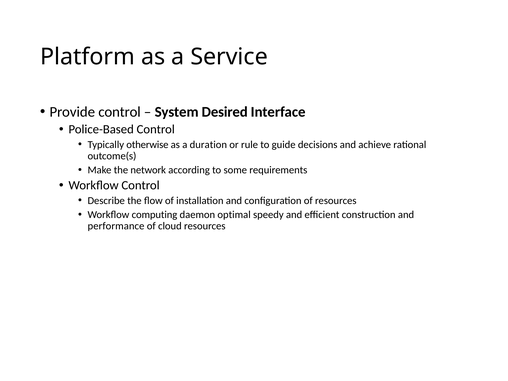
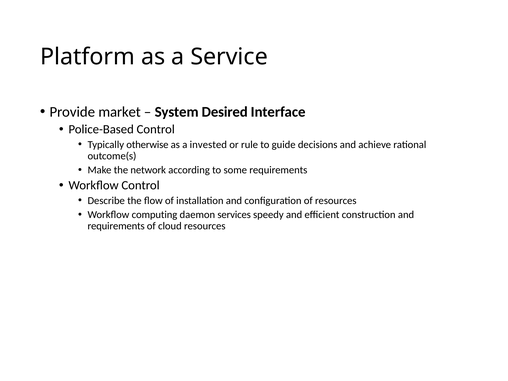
Provide control: control -> market
duration: duration -> invested
optimal: optimal -> services
performance at (116, 226): performance -> requirements
